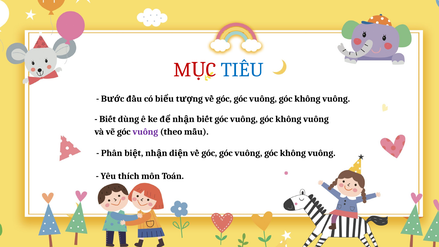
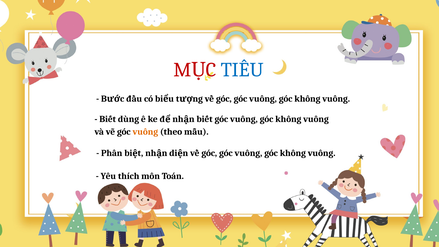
vuông at (145, 132) colour: purple -> orange
